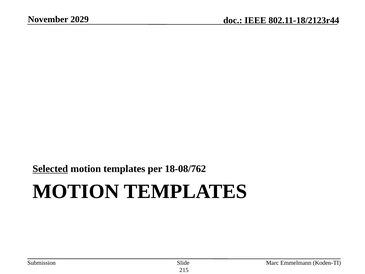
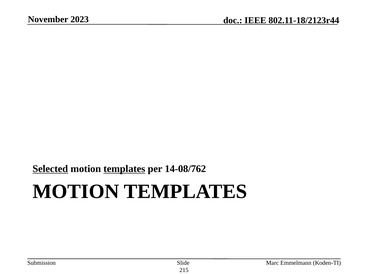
2029: 2029 -> 2023
templates at (124, 169) underline: none -> present
18-08/762: 18-08/762 -> 14-08/762
